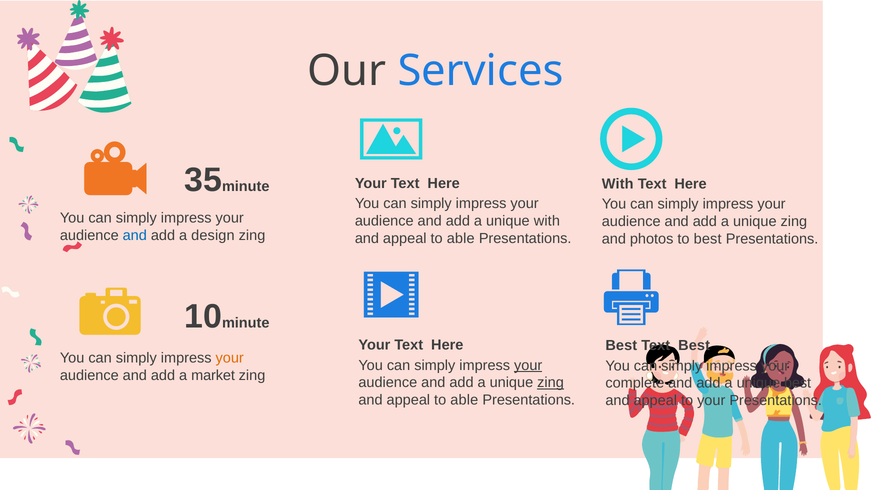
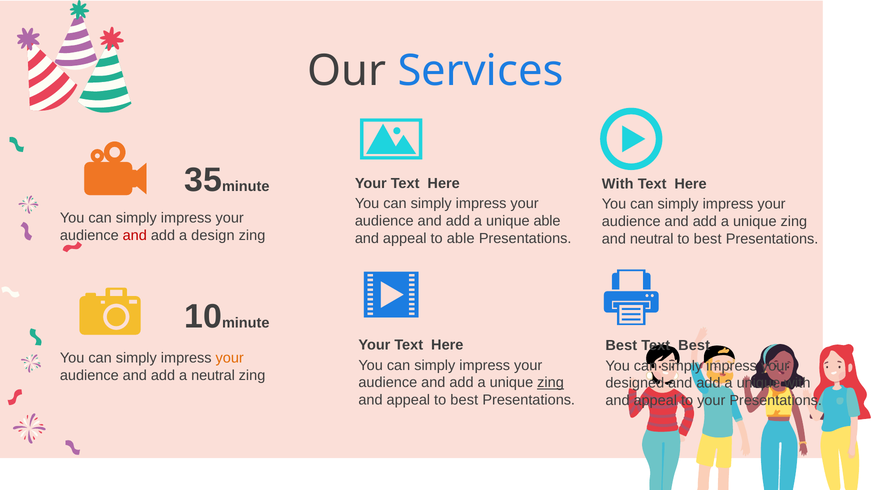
unique with: with -> able
and at (135, 235) colour: blue -> red
and photos: photos -> neutral
your at (528, 365) underline: present -> none
a market: market -> neutral
complete: complete -> designed
unique best: best -> with
able at (464, 400): able -> best
